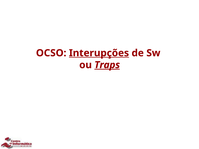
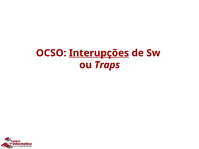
Traps underline: present -> none
